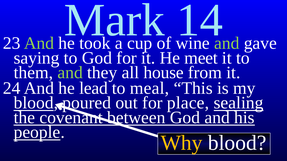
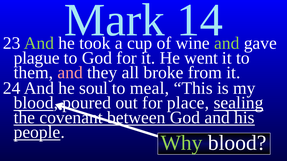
saying: saying -> plague
meet: meet -> went
and at (70, 73) colour: light green -> pink
house: house -> broke
lead: lead -> soul
Why colour: yellow -> light green
